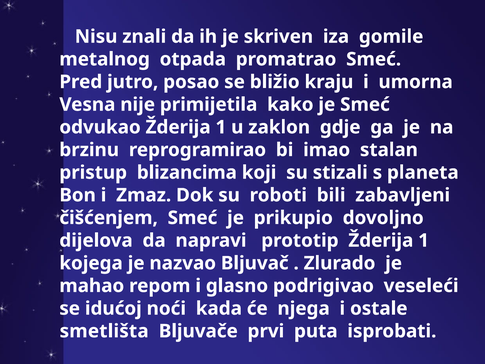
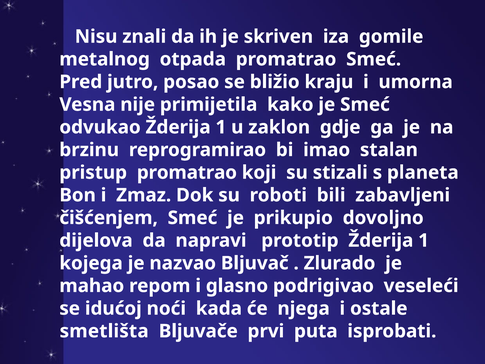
pristup blizancima: blizancima -> promatrao
